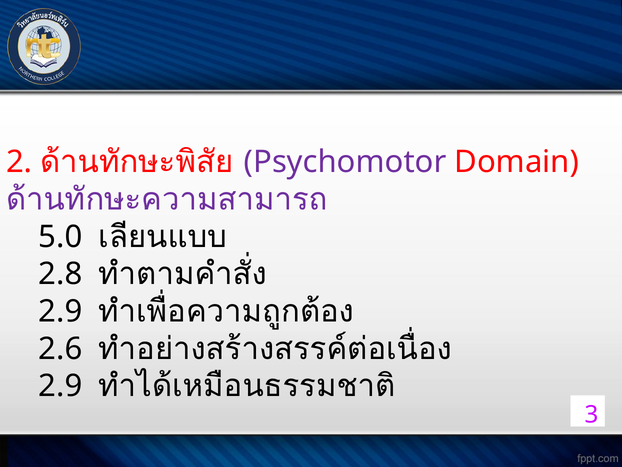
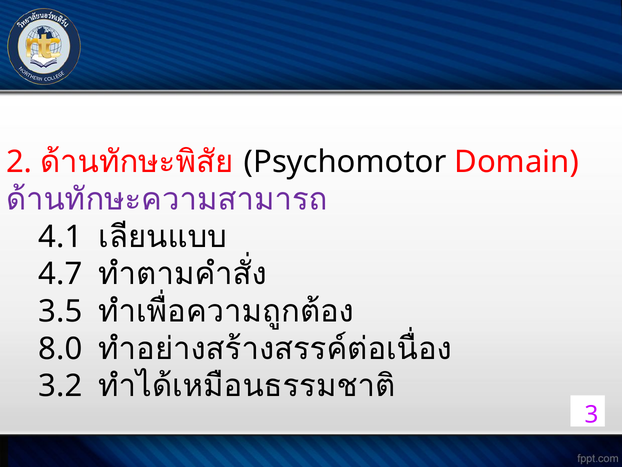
Psychomotor colour: purple -> black
5.0: 5.0 -> 4.1
2.8: 2.8 -> 4.7
2.9 at (60, 311): 2.9 -> 3.5
2.6: 2.6 -> 8.0
2.9 at (60, 386): 2.9 -> 3.2
